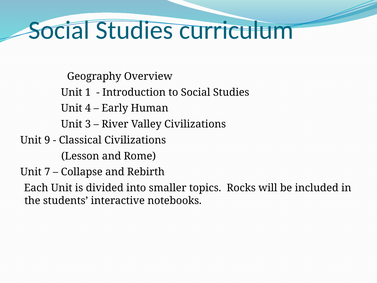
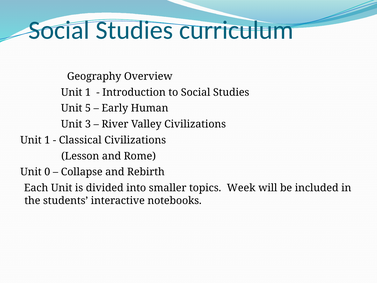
4: 4 -> 5
9 at (47, 140): 9 -> 1
7: 7 -> 0
Rocks: Rocks -> Week
